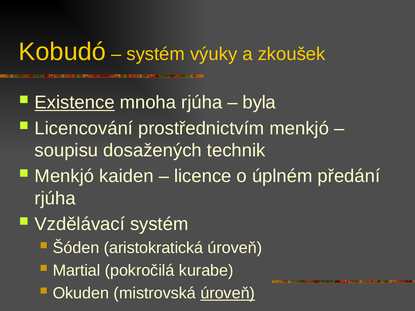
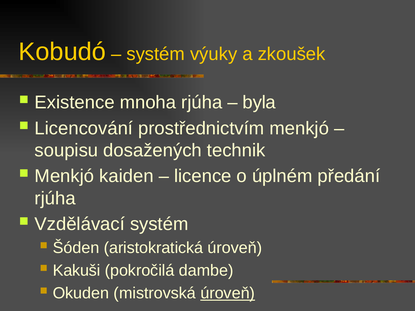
Existence underline: present -> none
Martial: Martial -> Kakuši
kurabe: kurabe -> dambe
